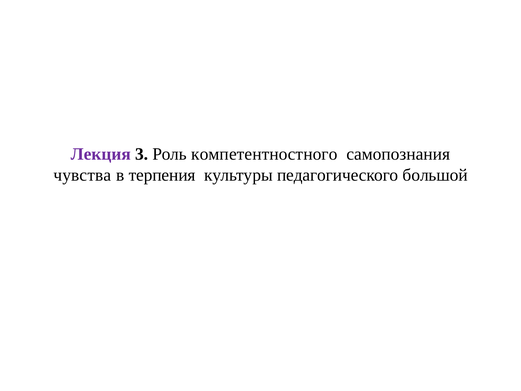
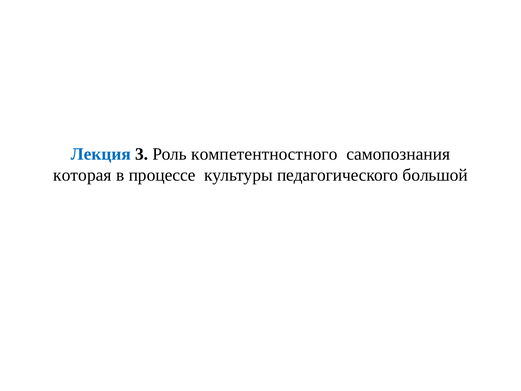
Лекция colour: purple -> blue
чувства: чувства -> которая
терпения: терпения -> процессе
